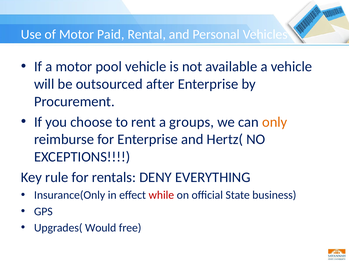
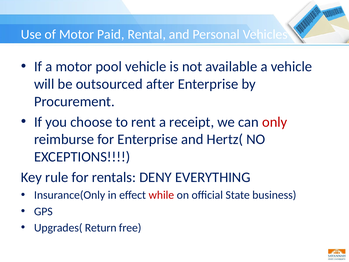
groups: groups -> receipt
only colour: orange -> red
Would: Would -> Return
